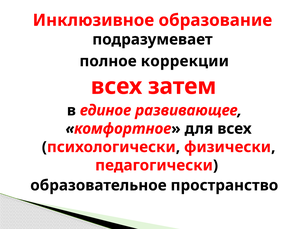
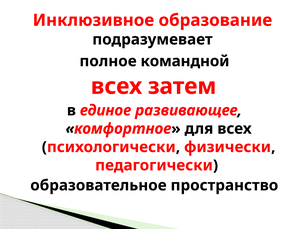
коррекции: коррекции -> командной
